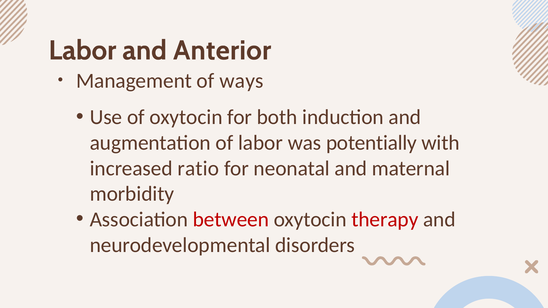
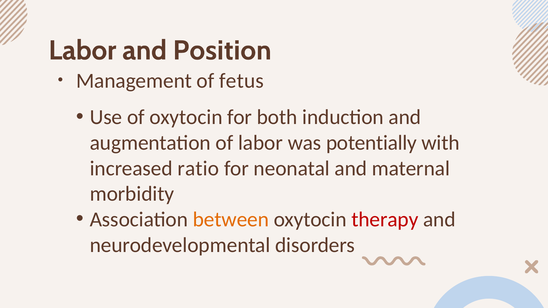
Anterior: Anterior -> Position
ways: ways -> fetus
between colour: red -> orange
